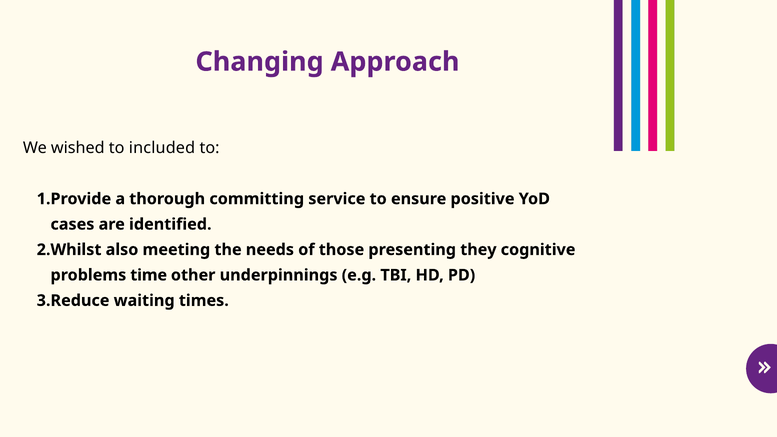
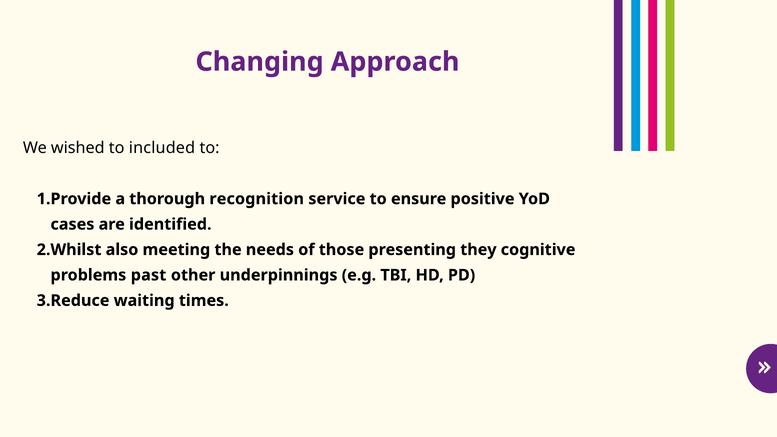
committing: committing -> recognition
time: time -> past
